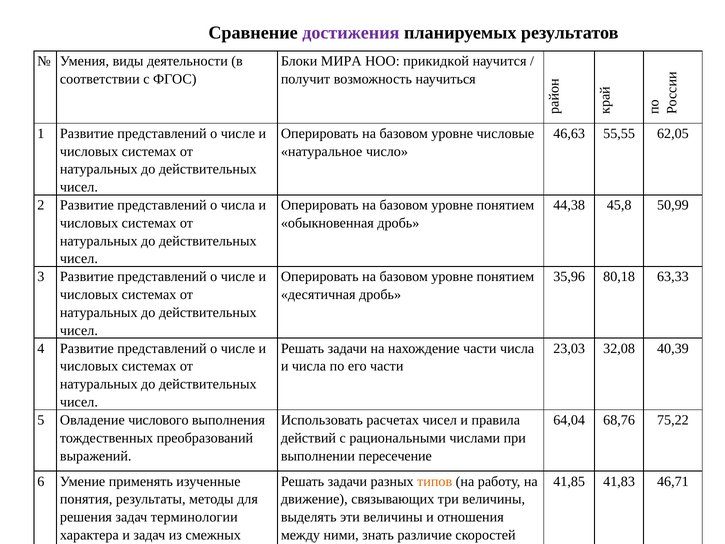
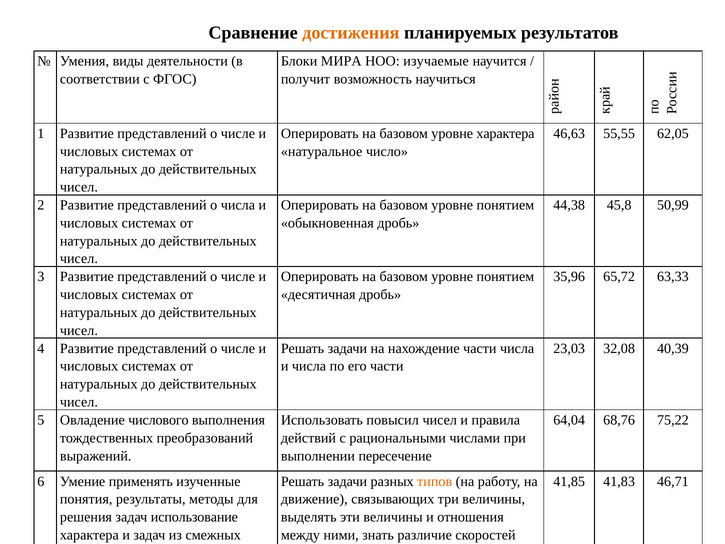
достижения colour: purple -> orange
прикидкой: прикидкой -> изучаемые
уровне числовые: числовые -> характера
80,18: 80,18 -> 65,72
расчетах: расчетах -> повысил
терминологии: терминологии -> использование
